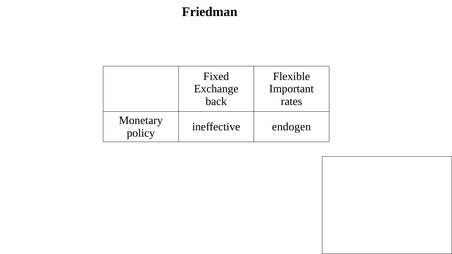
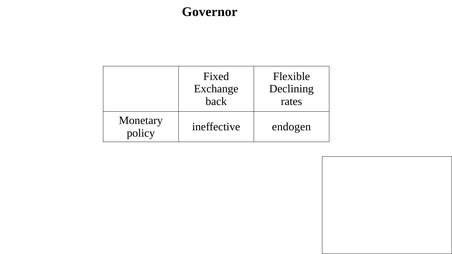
Friedman: Friedman -> Governor
Important: Important -> Declining
